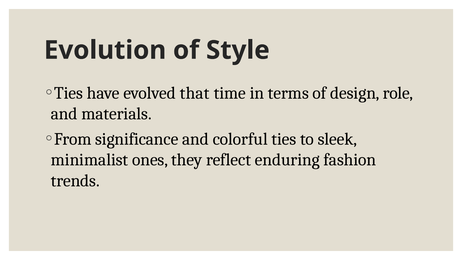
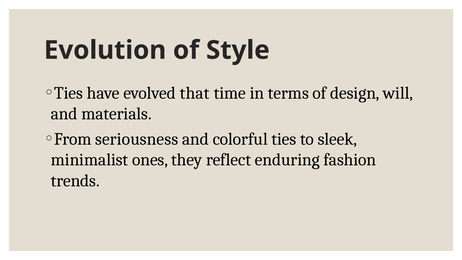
role: role -> will
significance: significance -> seriousness
